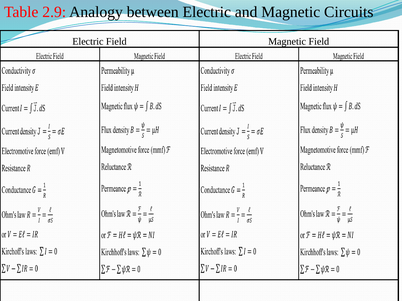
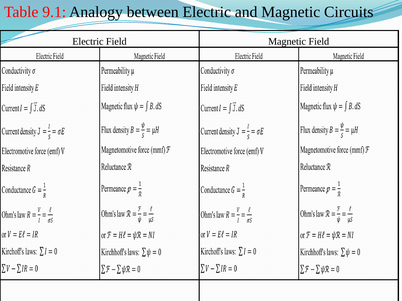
2.9: 2.9 -> 9.1
